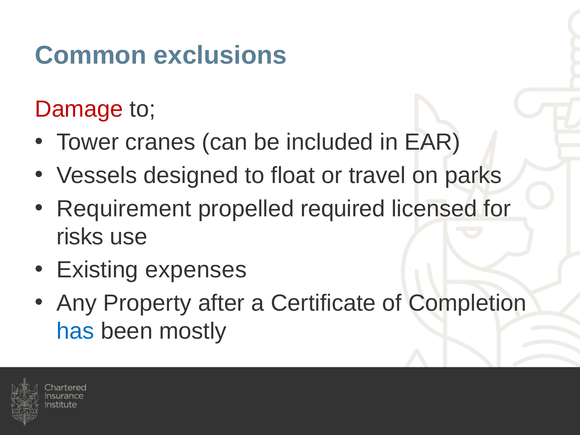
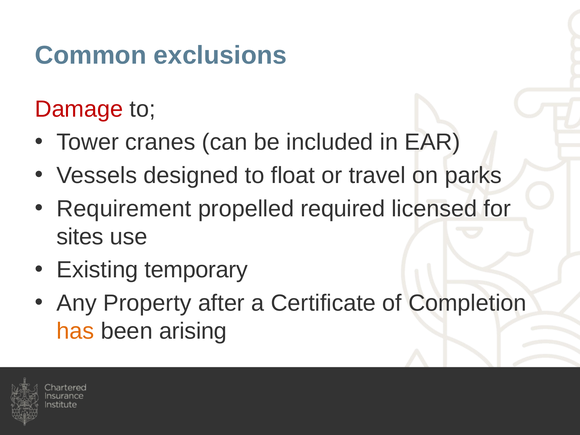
risks: risks -> sites
expenses: expenses -> temporary
has colour: blue -> orange
mostly: mostly -> arising
